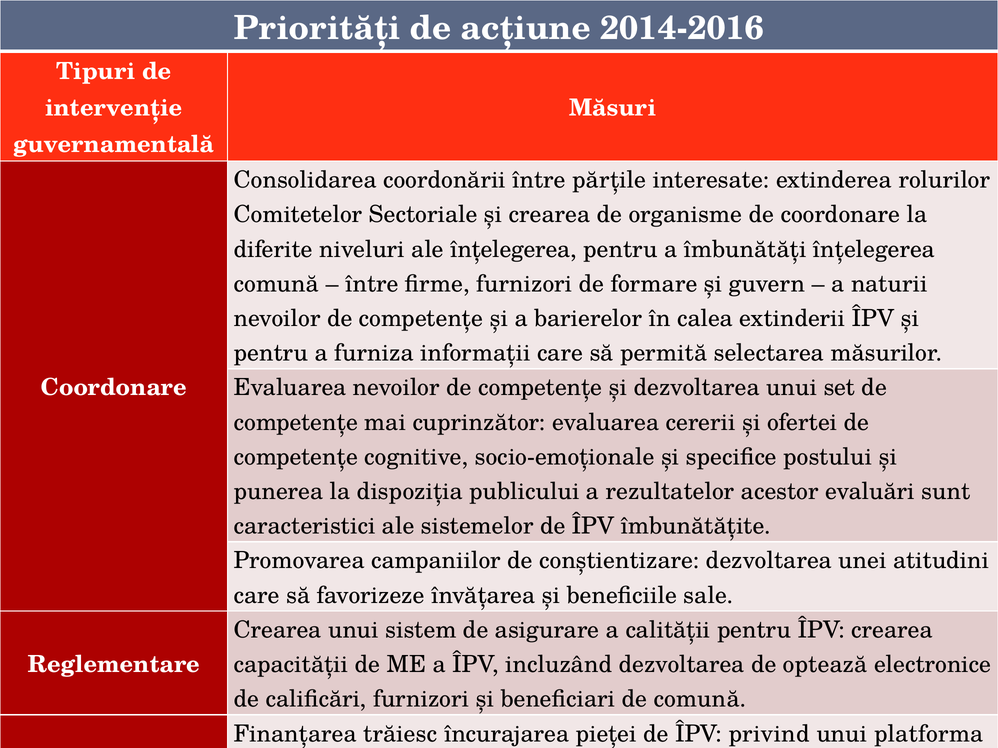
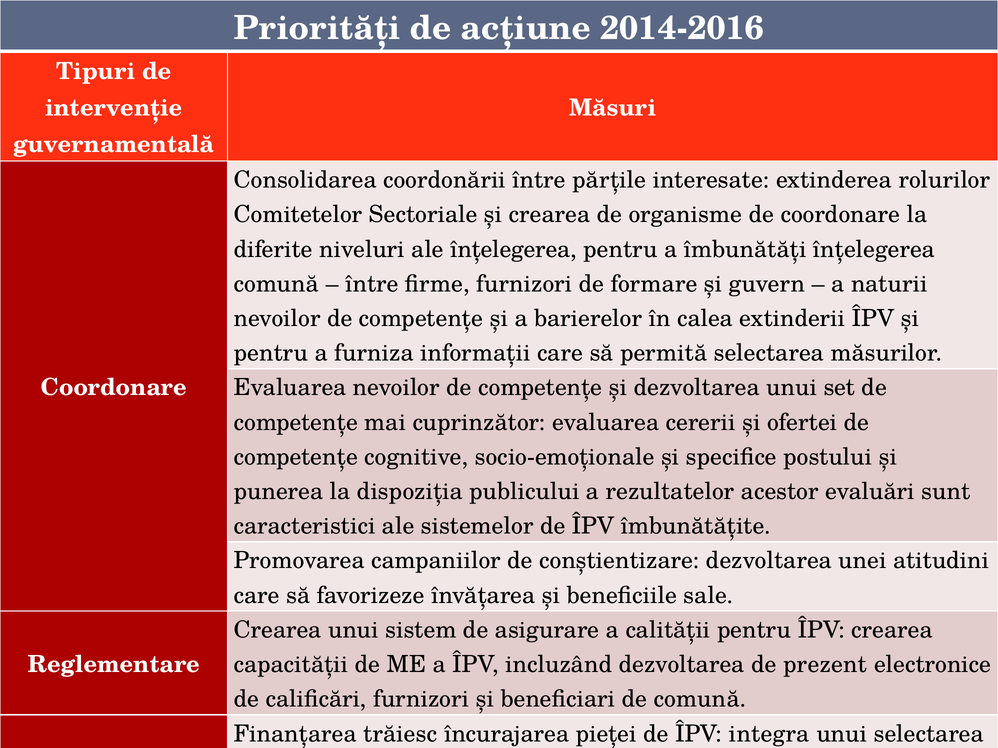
optează: optează -> prezent
privind: privind -> integra
unui platforma: platforma -> selectarea
